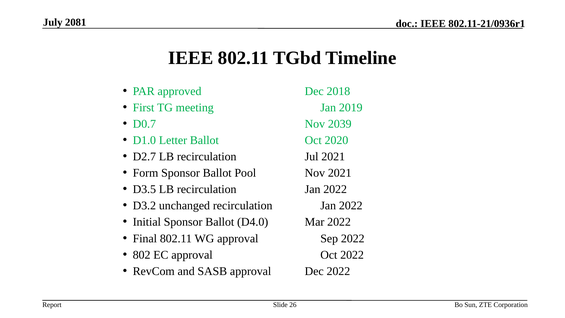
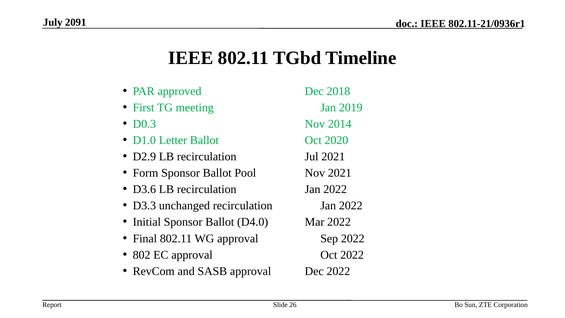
2081: 2081 -> 2091
D0.7: D0.7 -> D0.3
2039: 2039 -> 2014
D2.7: D2.7 -> D2.9
D3.5: D3.5 -> D3.6
D3.2: D3.2 -> D3.3
